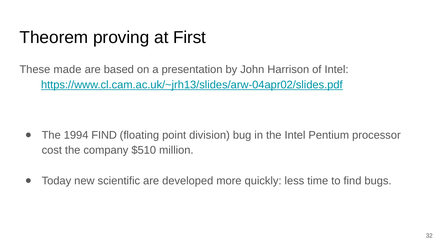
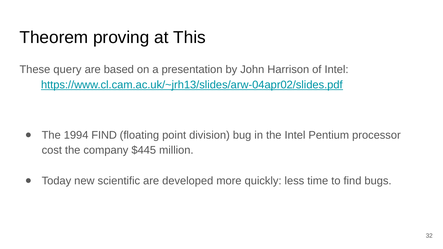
First: First -> This
made: made -> query
$510: $510 -> $445
